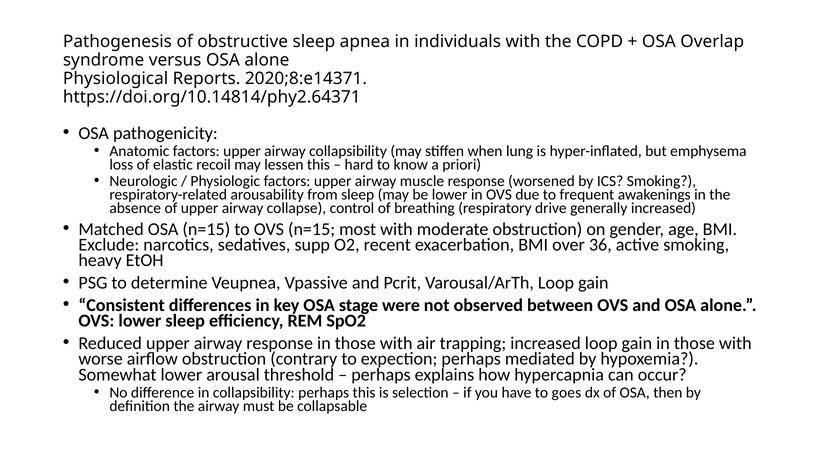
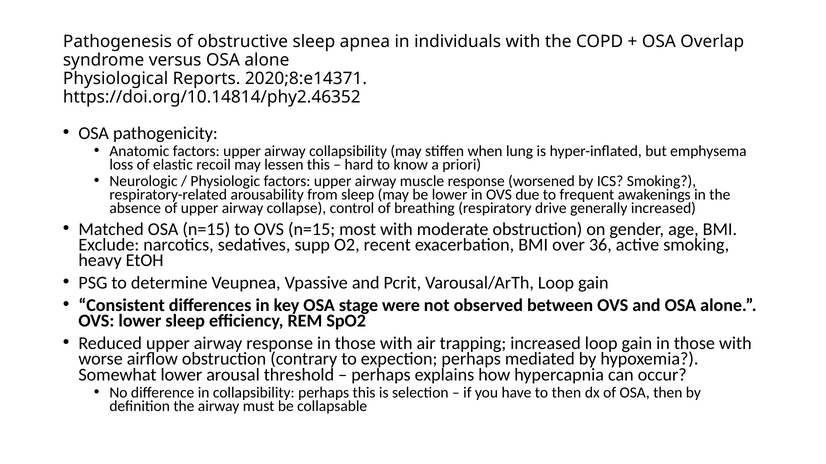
https://doi.org/10.14814/phy2.64371: https://doi.org/10.14814/phy2.64371 -> https://doi.org/10.14814/phy2.46352
to goes: goes -> then
